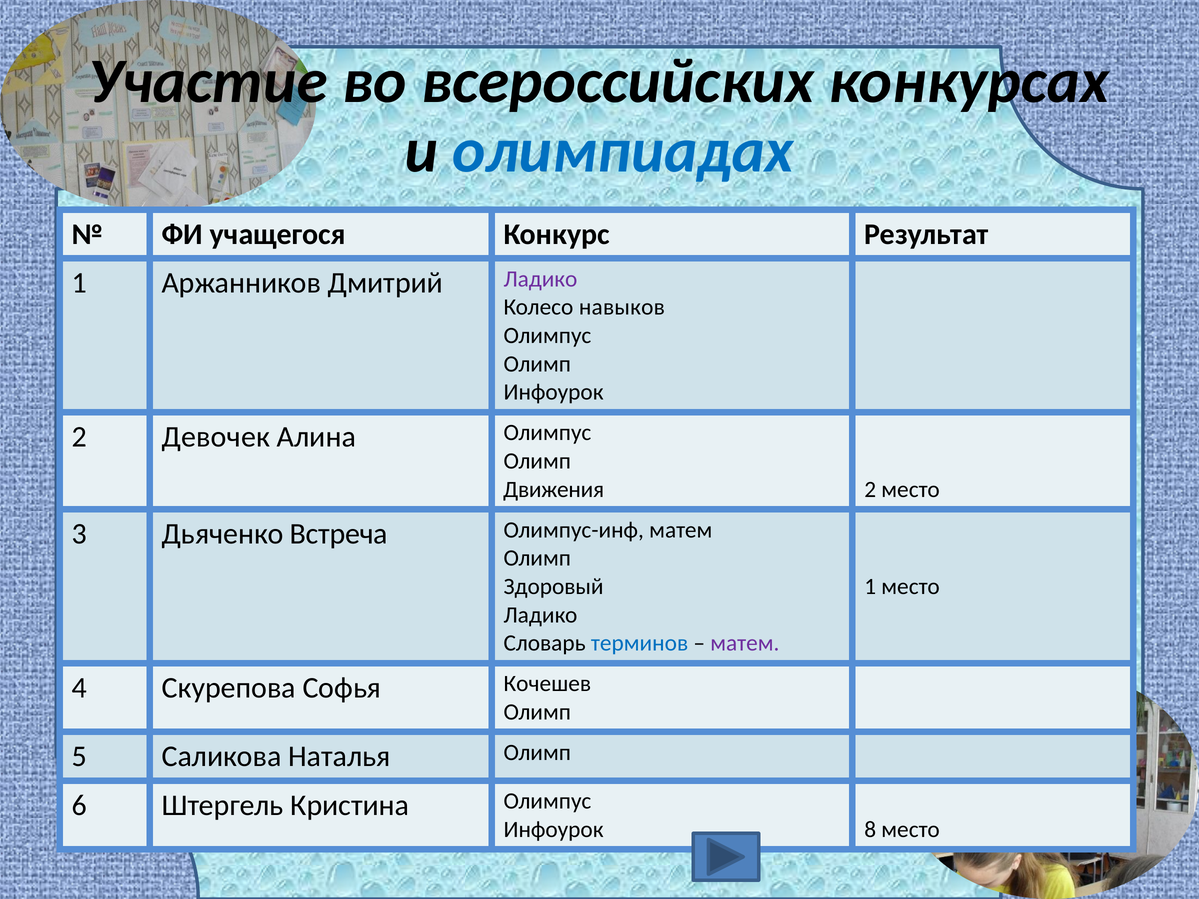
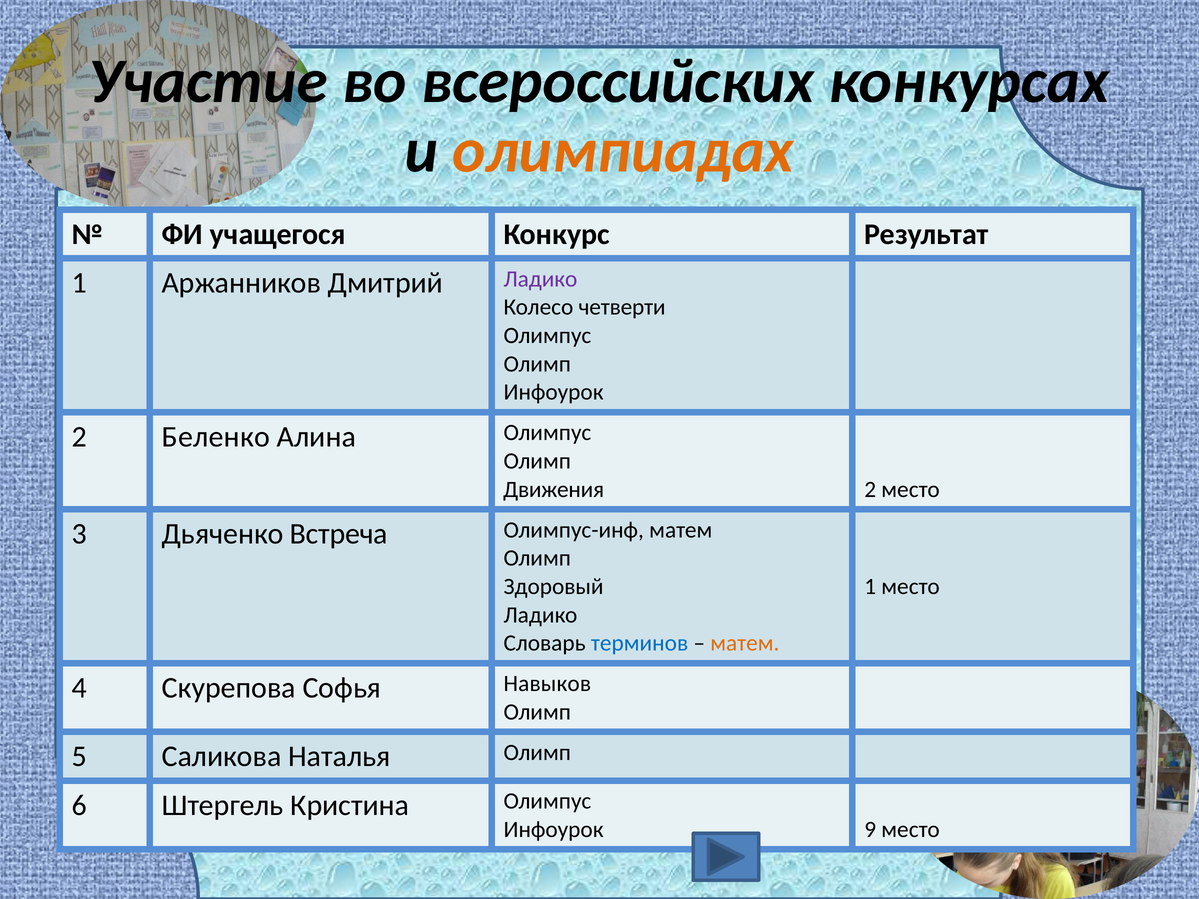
олимпиадах colour: blue -> orange
навыков: навыков -> четверти
Девочек: Девочек -> Беленко
матем at (745, 643) colour: purple -> orange
Кочешев: Кочешев -> Навыков
8: 8 -> 9
